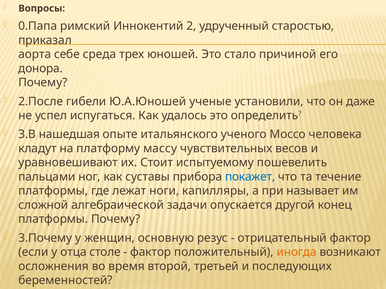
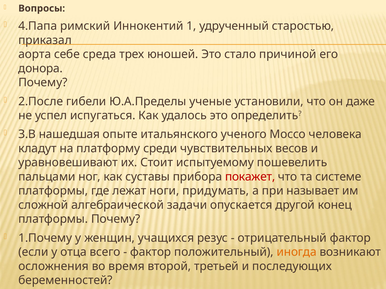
0.Папа: 0.Папа -> 4.Папа
2: 2 -> 1
Ю.А.Юношей: Ю.А.Юношей -> Ю.А.Пределы
массу: массу -> среди
покажет colour: blue -> red
течение: течение -> системе
капилляры: капилляры -> придумать
3.Почему: 3.Почему -> 1.Почему
основную: основную -> учащихся
столе: столе -> всего
